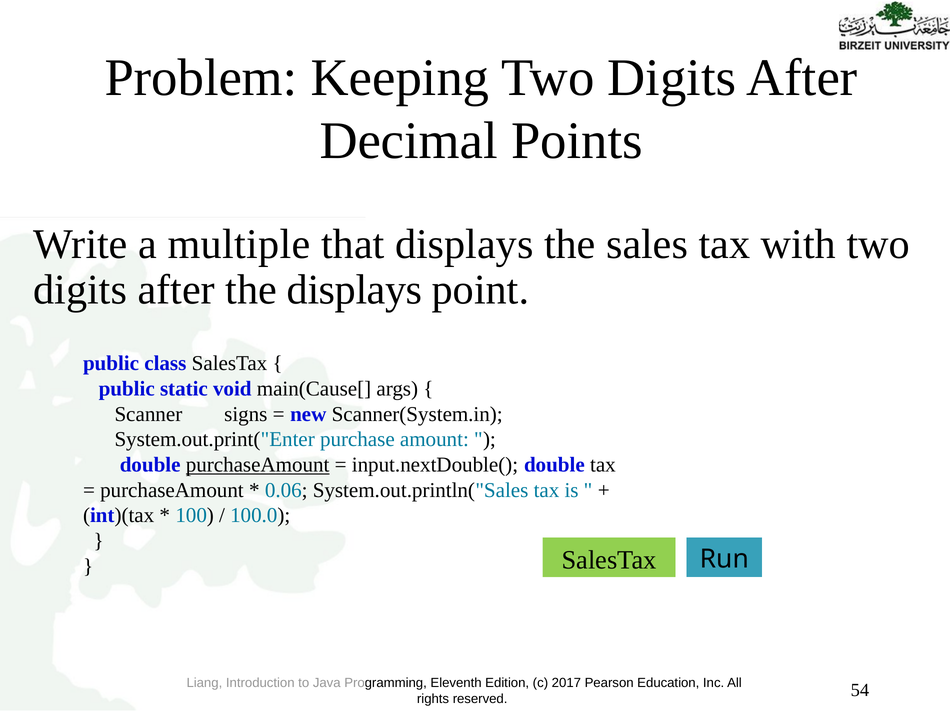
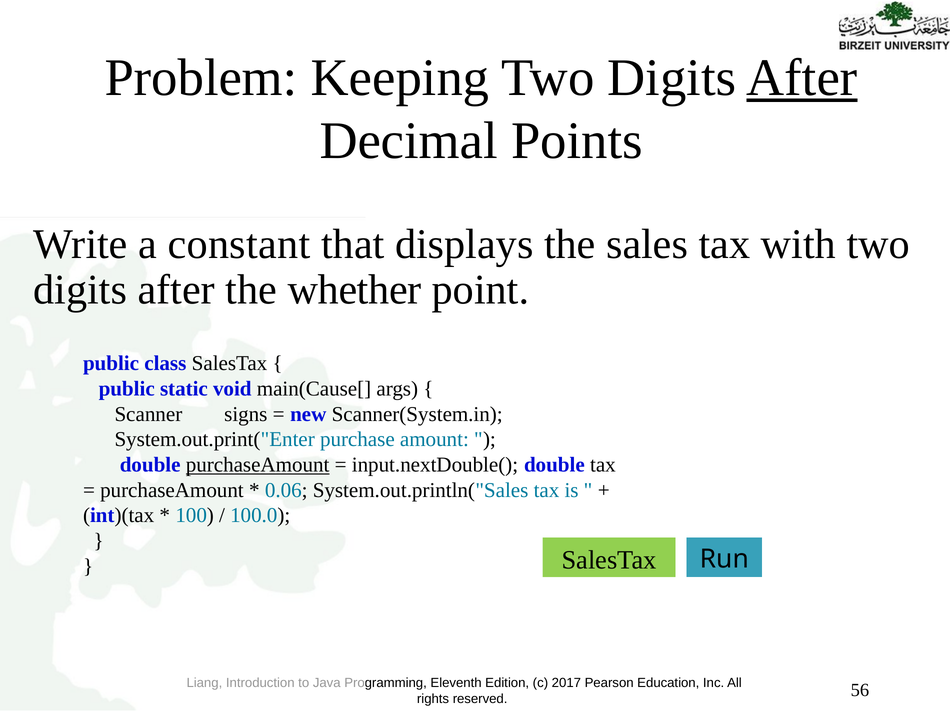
After at (802, 78) underline: none -> present
multiple: multiple -> constant
the displays: displays -> whether
54: 54 -> 56
